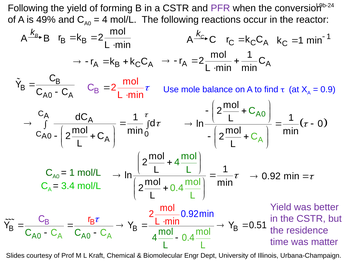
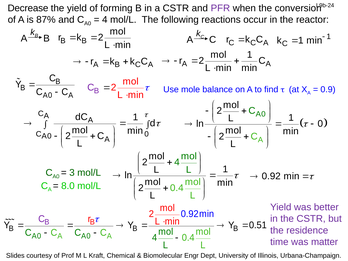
Following at (28, 8): Following -> Decrease
49%: 49% -> 87%
1 at (72, 173): 1 -> 3
3.4: 3.4 -> 8.0
